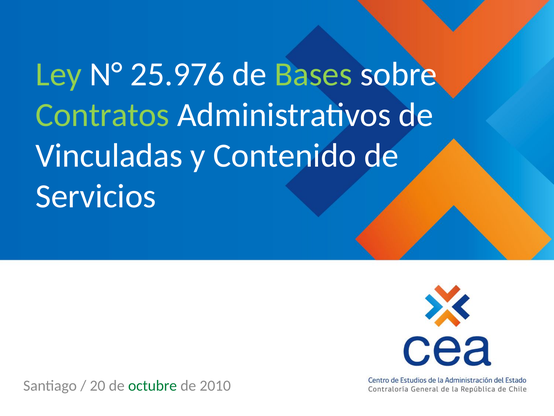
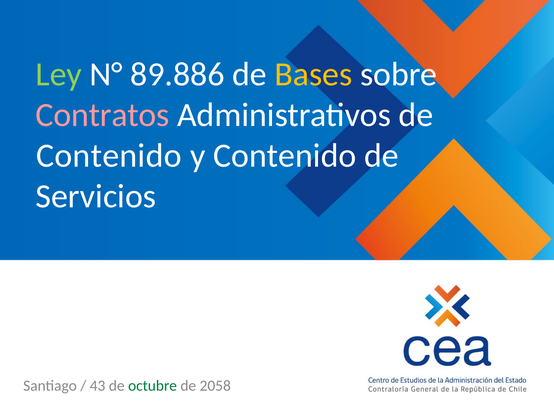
25.976: 25.976 -> 89.886
Bases colour: light green -> yellow
Contratos colour: light green -> pink
Vinculadas at (109, 155): Vinculadas -> Contenido
20: 20 -> 43
2010: 2010 -> 2058
